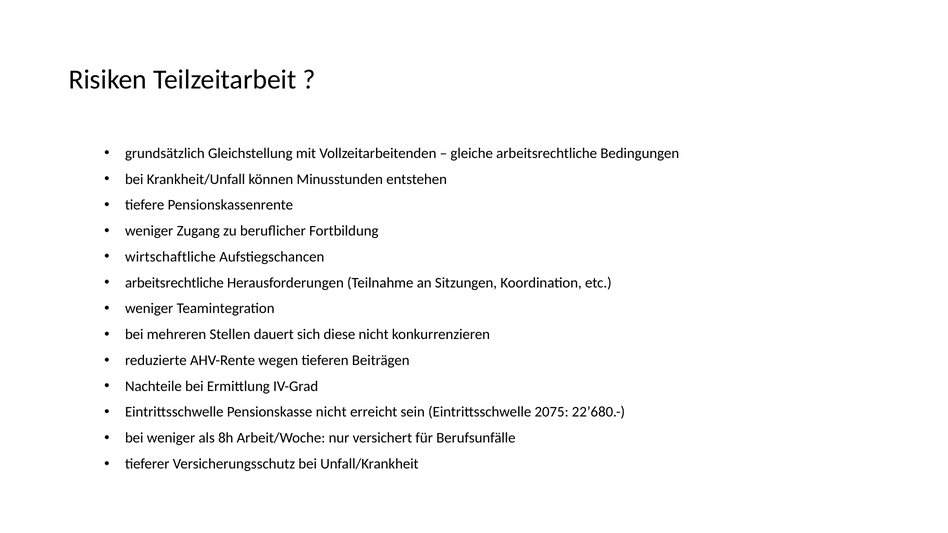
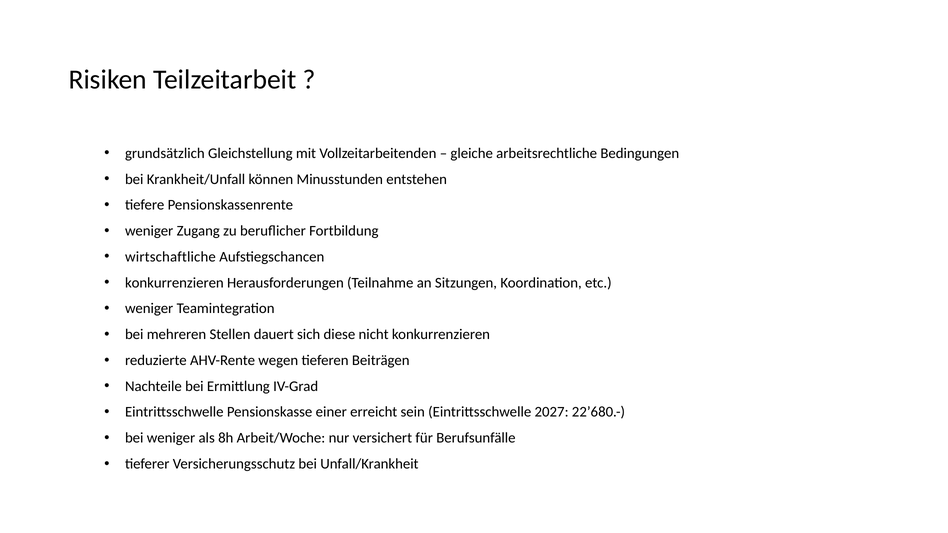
arbeitsrechtliche at (174, 283): arbeitsrechtliche -> konkurrenzieren
Pensionskasse nicht: nicht -> einer
2075: 2075 -> 2027
